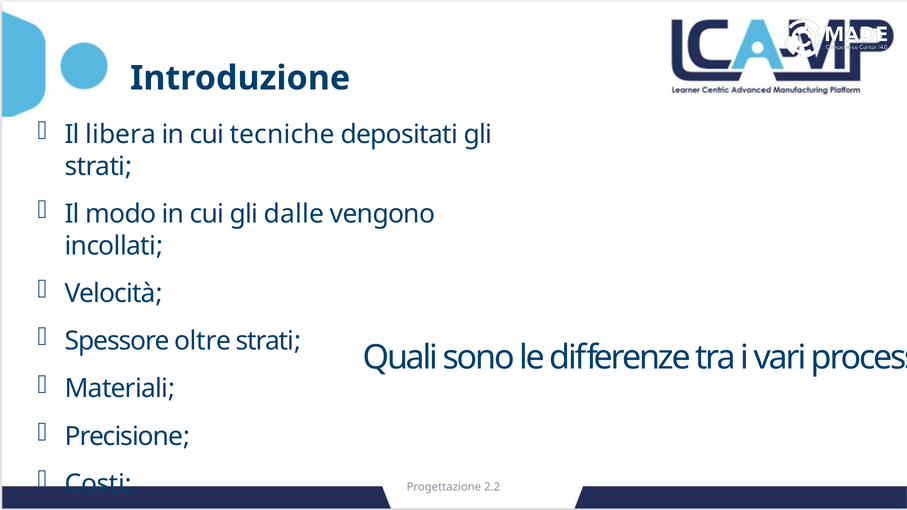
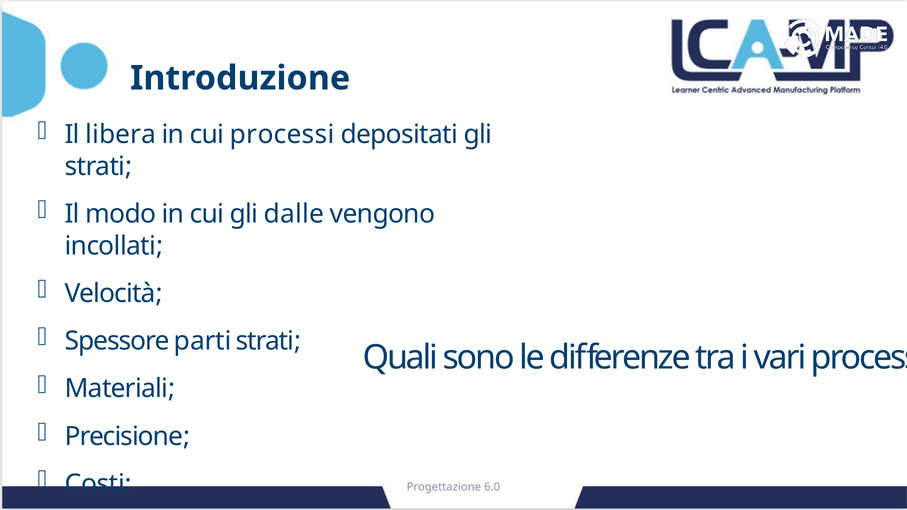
cui tecniche: tecniche -> processi
oltre: oltre -> parti
2.2: 2.2 -> 6.0
